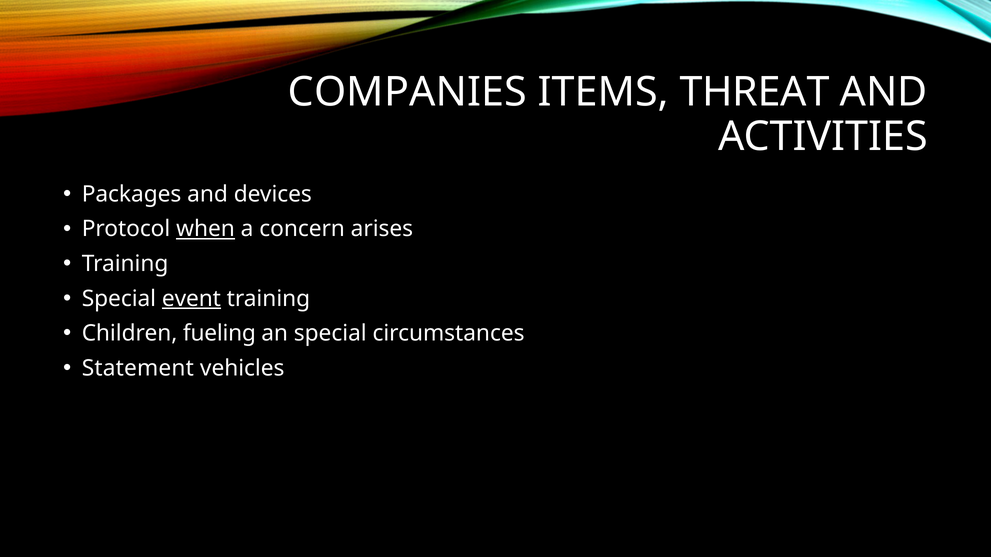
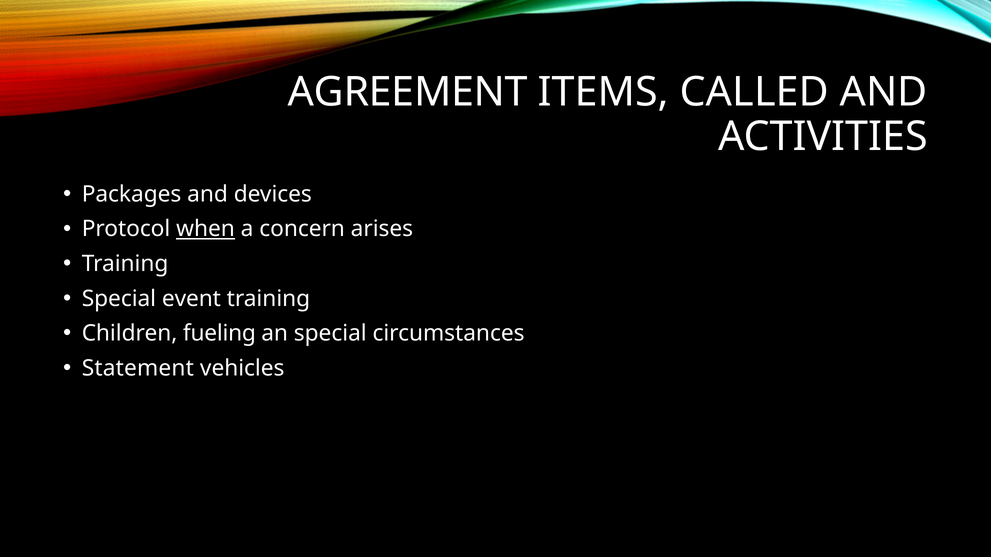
COMPANIES: COMPANIES -> AGREEMENT
THREAT: THREAT -> CALLED
event underline: present -> none
